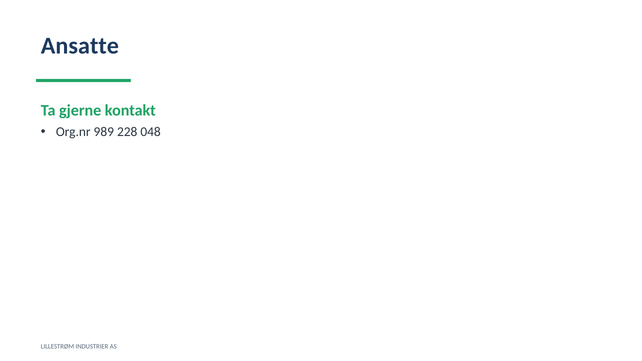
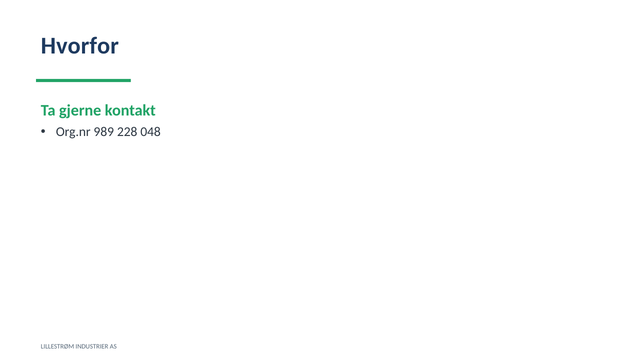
Ansatte: Ansatte -> Hvorfor
